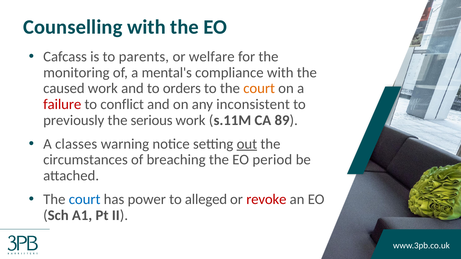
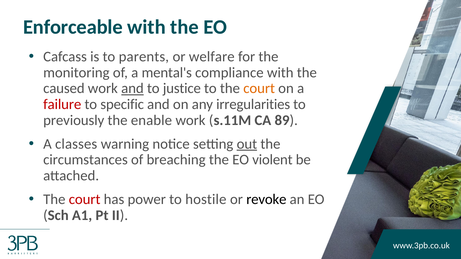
Counselling: Counselling -> Enforceable
and at (132, 89) underline: none -> present
orders: orders -> justice
conflict: conflict -> specific
inconsistent: inconsistent -> irregularities
serious: serious -> enable
period: period -> violent
court at (85, 200) colour: blue -> red
alleged: alleged -> hostile
revoke colour: red -> black
